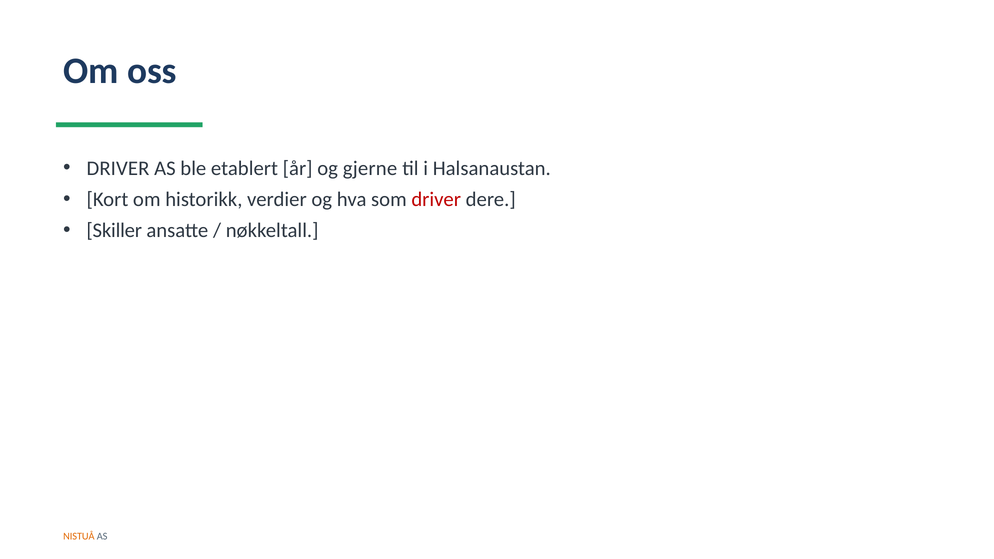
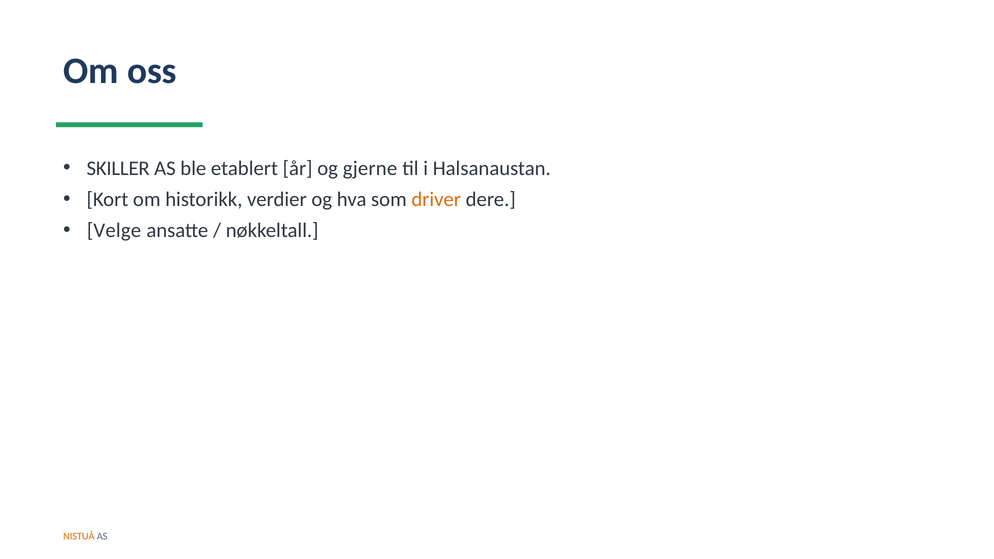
DRIVER at (118, 168): DRIVER -> SKILLER
driver at (436, 199) colour: red -> orange
Skiller: Skiller -> Velge
